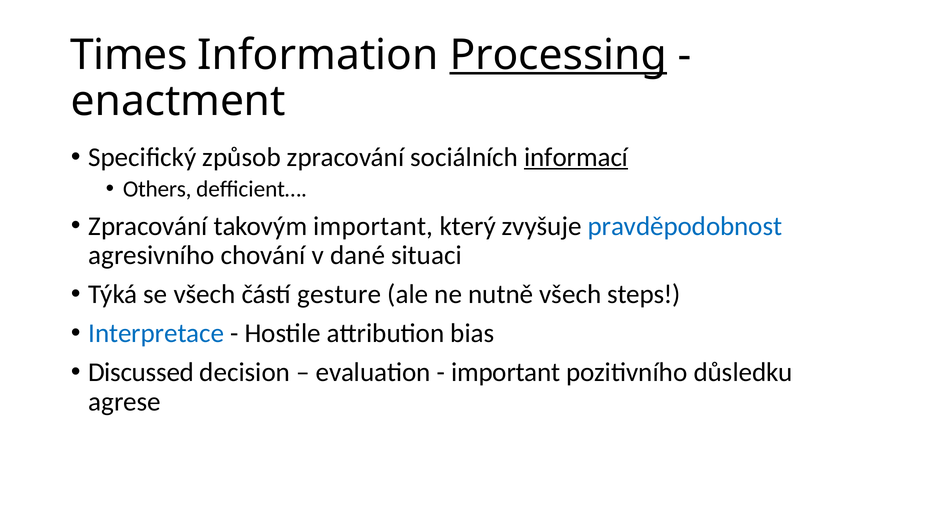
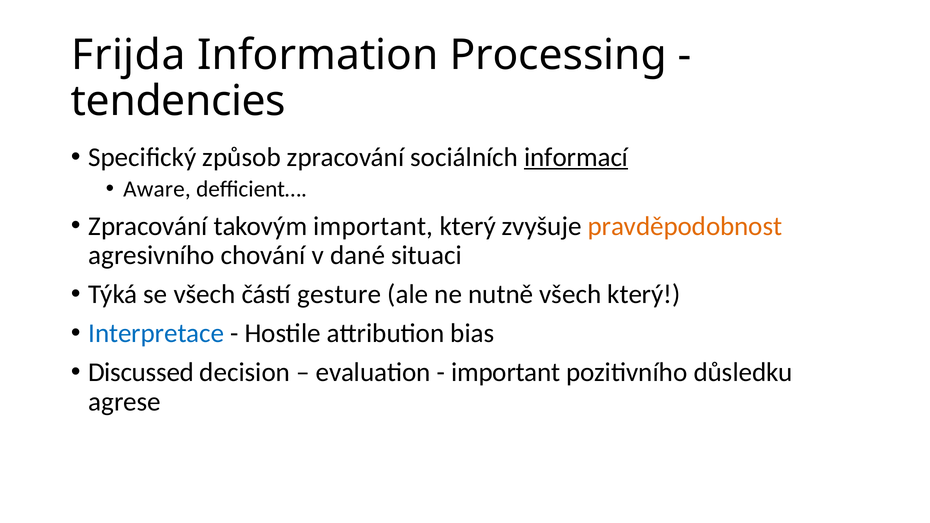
Times: Times -> Frijda
Processing underline: present -> none
enactment: enactment -> tendencies
Others: Others -> Aware
pravděpodobnost colour: blue -> orange
všech steps: steps -> který
